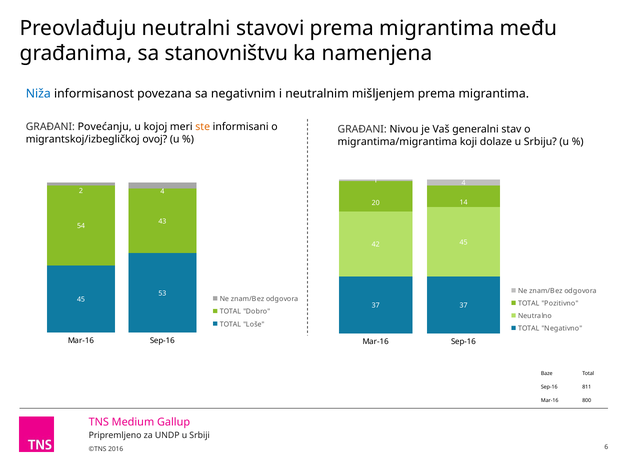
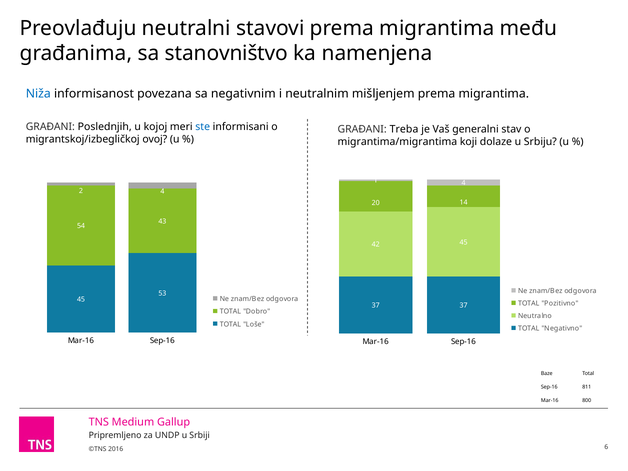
stanovništvu: stanovništvu -> stanovništvo
Povećanju: Povećanju -> Poslednjih
ste colour: orange -> blue
Nivou: Nivou -> Treba
